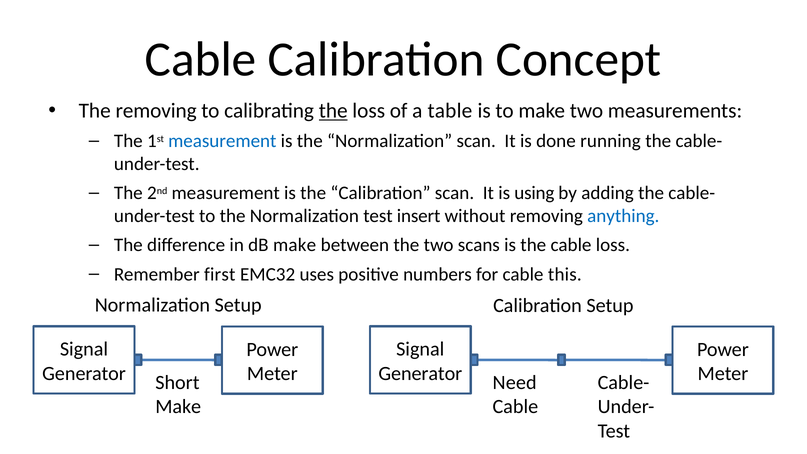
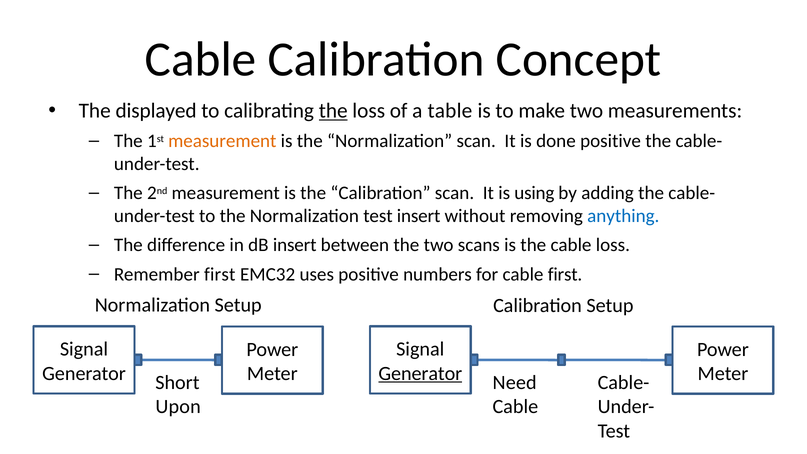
The removing: removing -> displayed
measurement at (222, 141) colour: blue -> orange
done running: running -> positive
dB make: make -> insert
cable this: this -> first
Generator at (420, 373) underline: none -> present
Make at (178, 407): Make -> Upon
